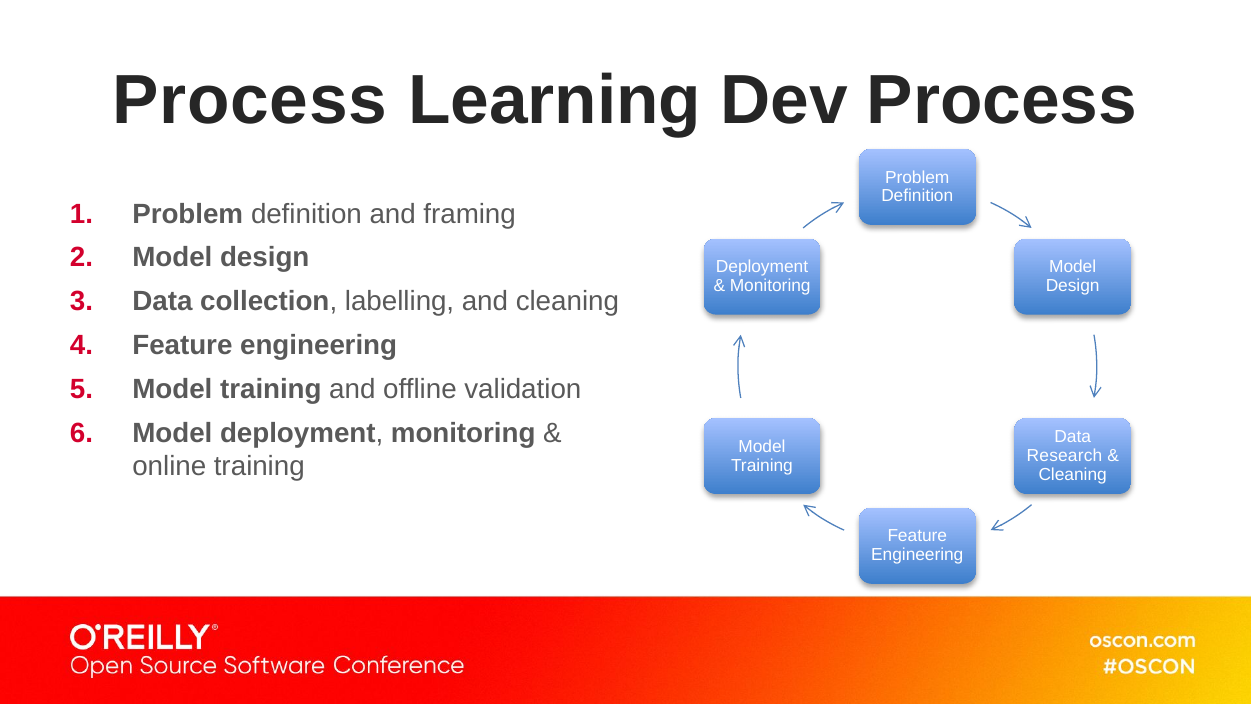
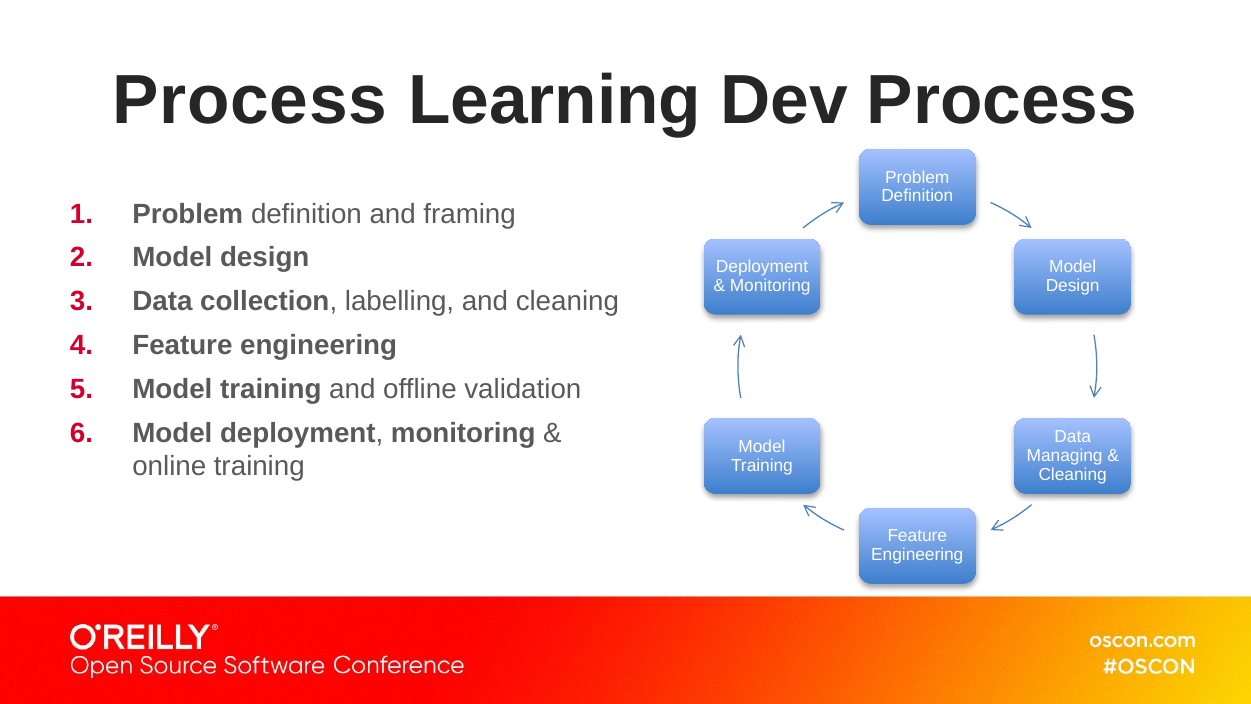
Research: Research -> Managing
